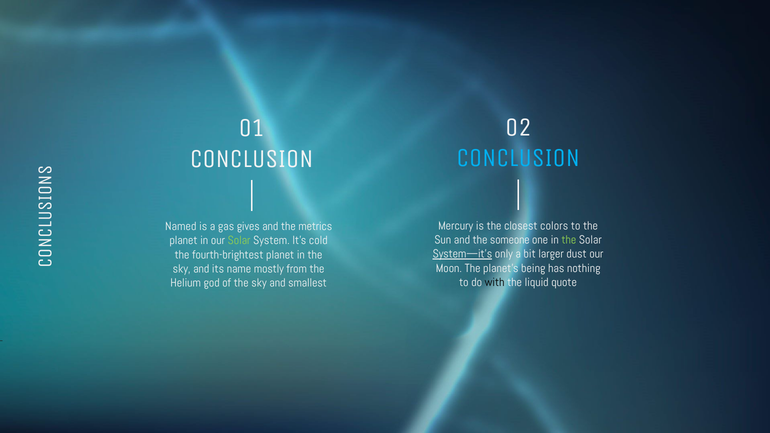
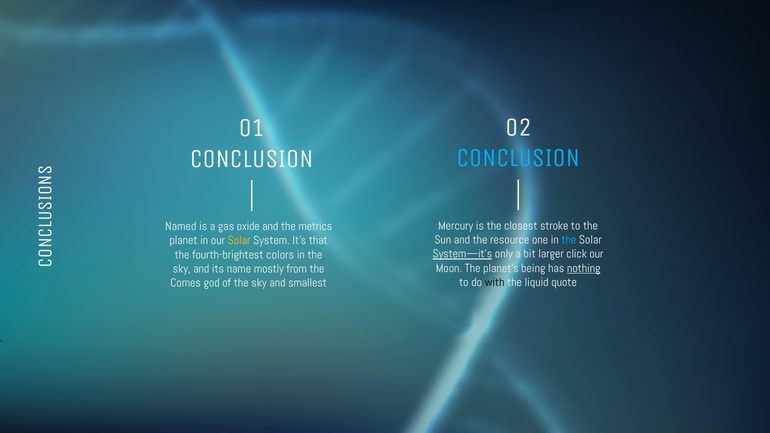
colors: colors -> stroke
gives: gives -> oxide
someone: someone -> resource
the at (569, 240) colour: light green -> light blue
Solar at (239, 241) colour: light green -> yellow
cold: cold -> that
dust: dust -> click
fourth-brightest planet: planet -> colors
nothing underline: none -> present
Helium: Helium -> Comes
